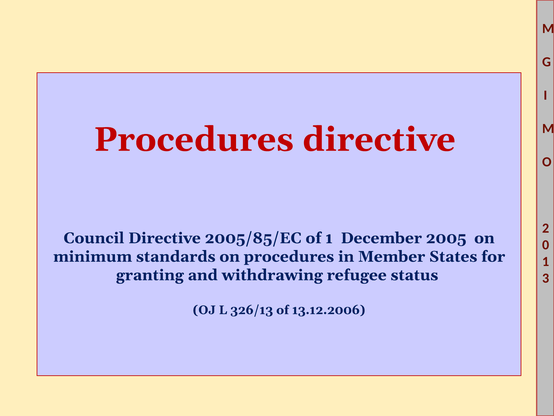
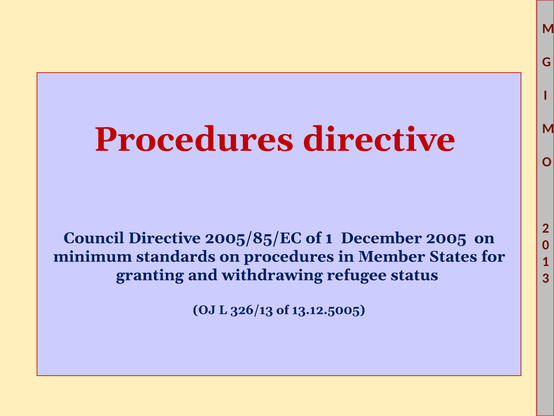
13.12.2006: 13.12.2006 -> 13.12.5005
